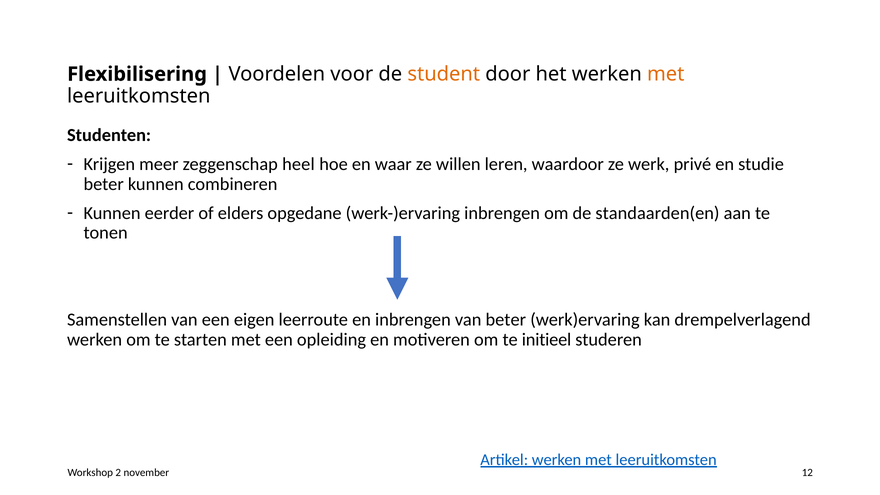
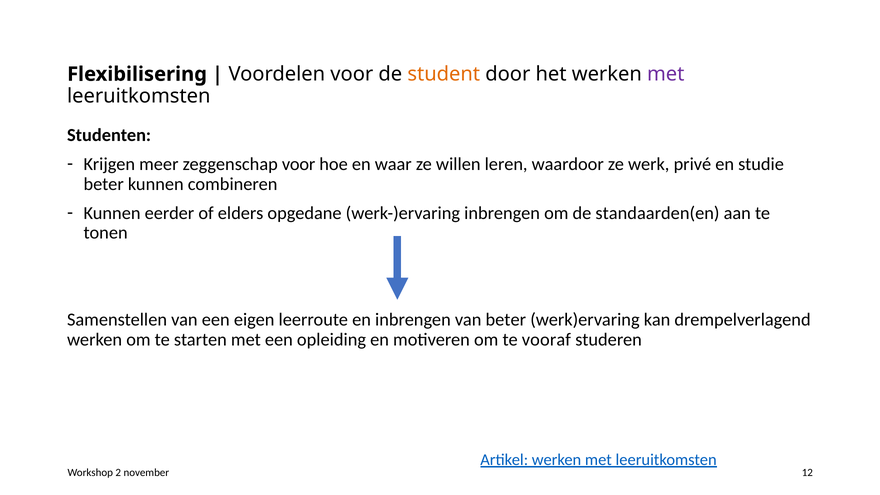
met at (666, 74) colour: orange -> purple
zeggenschap heel: heel -> voor
initieel: initieel -> vooraf
